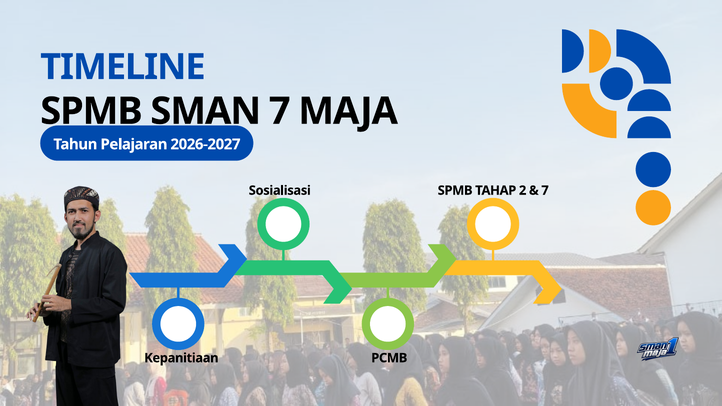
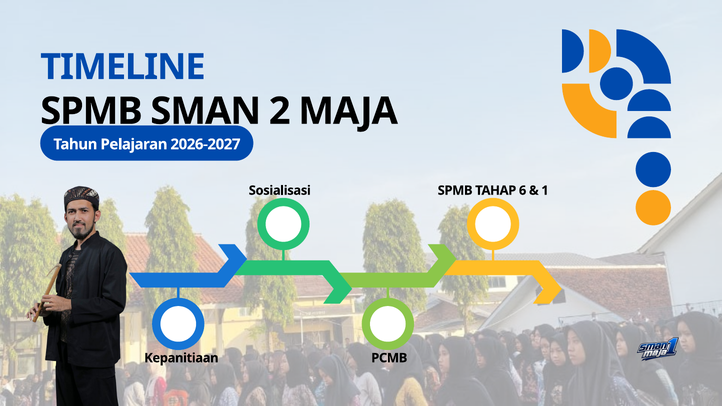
SMAN 7: 7 -> 2
2: 2 -> 6
7 at (545, 191): 7 -> 1
